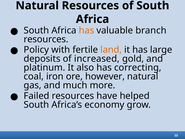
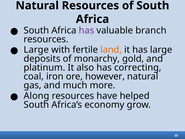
has at (86, 30) colour: orange -> purple
Policy at (36, 50): Policy -> Large
increased: increased -> monarchy
Failed: Failed -> Along
